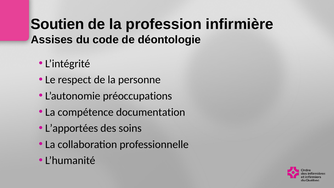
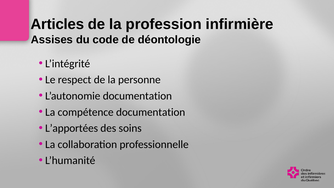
Soutien: Soutien -> Articles
L’autonomie préoccupations: préoccupations -> documentation
